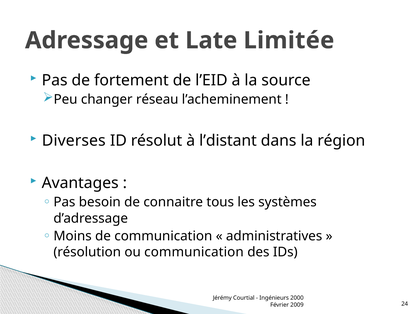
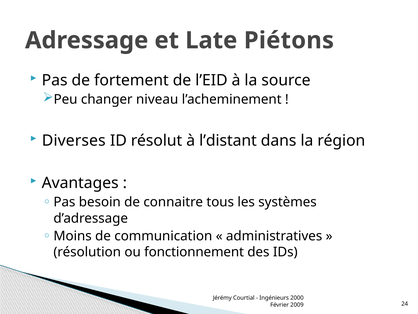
Limitée: Limitée -> Piétons
réseau: réseau -> niveau
ou communication: communication -> fonctionnement
